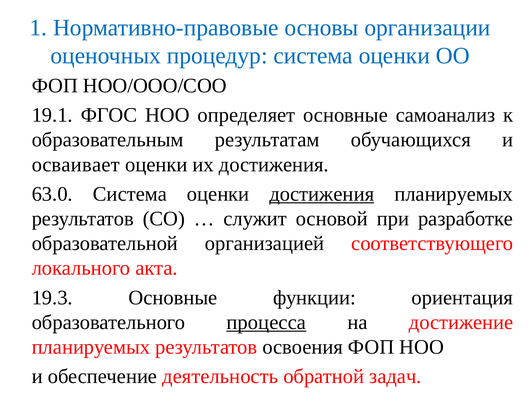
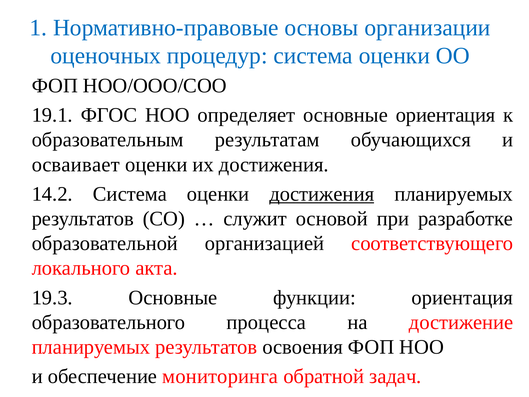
основные самоанализ: самоанализ -> ориентация
63.0: 63.0 -> 14.2
процесса underline: present -> none
деятельность: деятельность -> мониторинга
